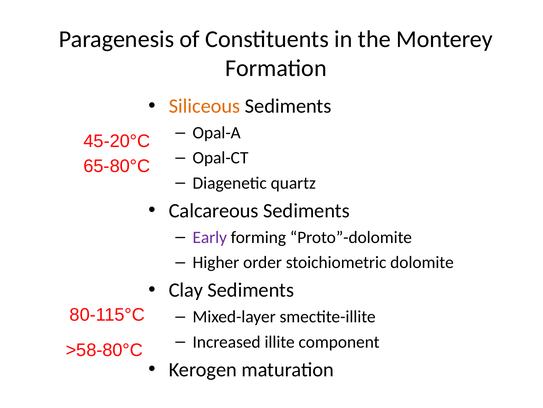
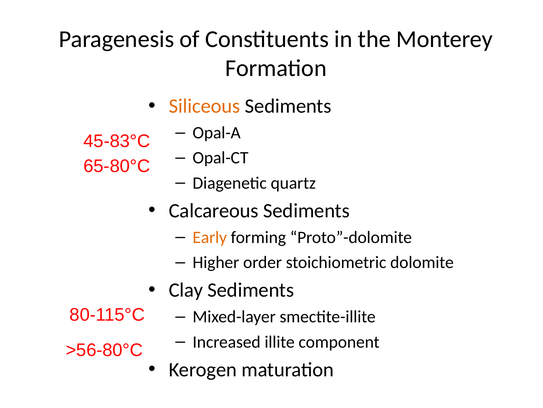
45-20°C: 45-20°C -> 45-83°C
Early colour: purple -> orange
>58-80°C: >58-80°C -> >56-80°C
